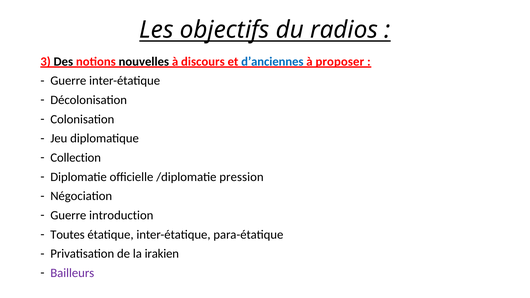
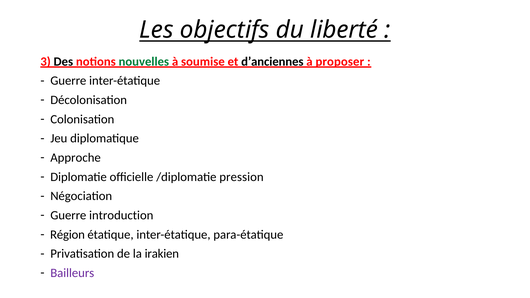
radios: radios -> liberté
nouvelles colour: black -> green
discours: discours -> soumise
d’anciennes colour: blue -> black
Collection: Collection -> Approche
Toutes: Toutes -> Région
